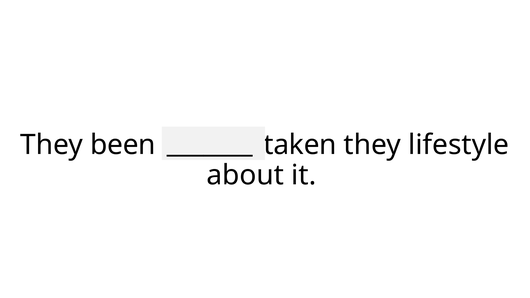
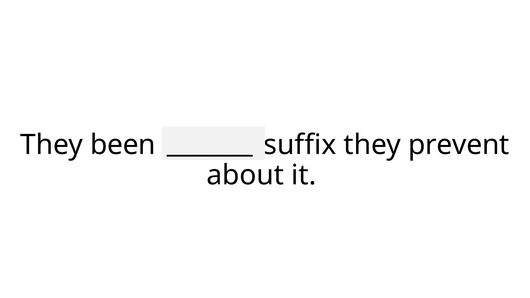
taken: taken -> suffix
lifestyle: lifestyle -> prevent
